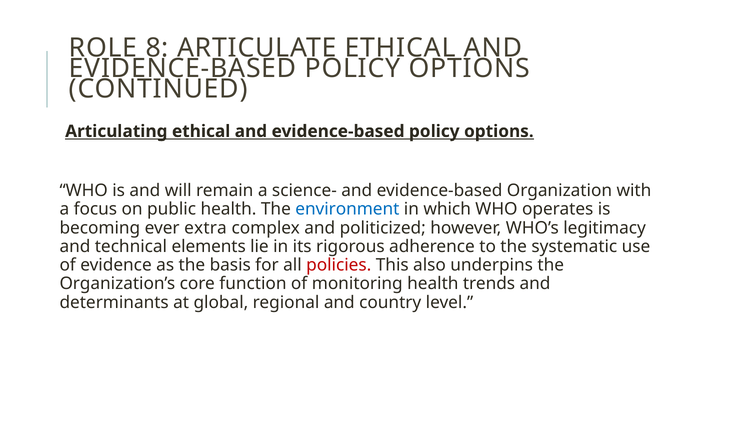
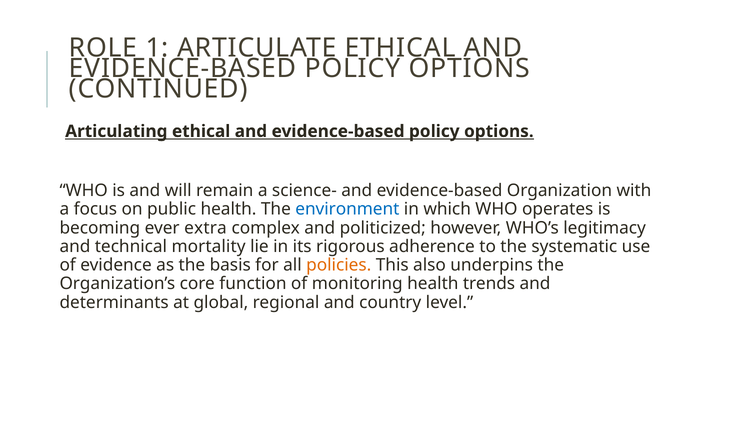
8: 8 -> 1
elements: elements -> mortality
policies colour: red -> orange
